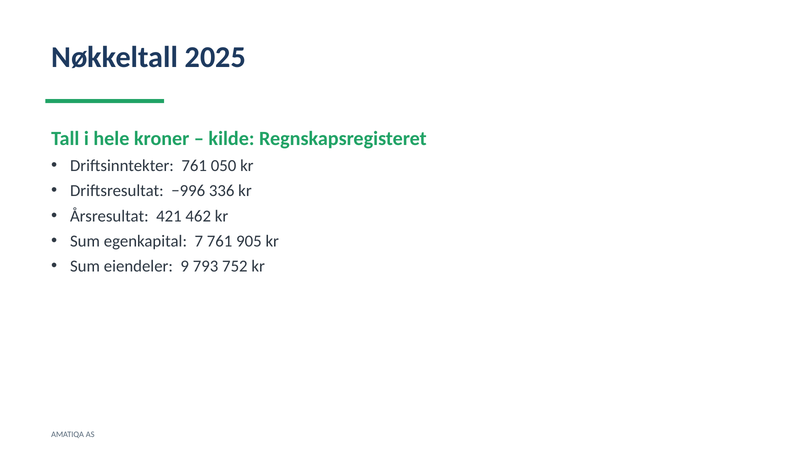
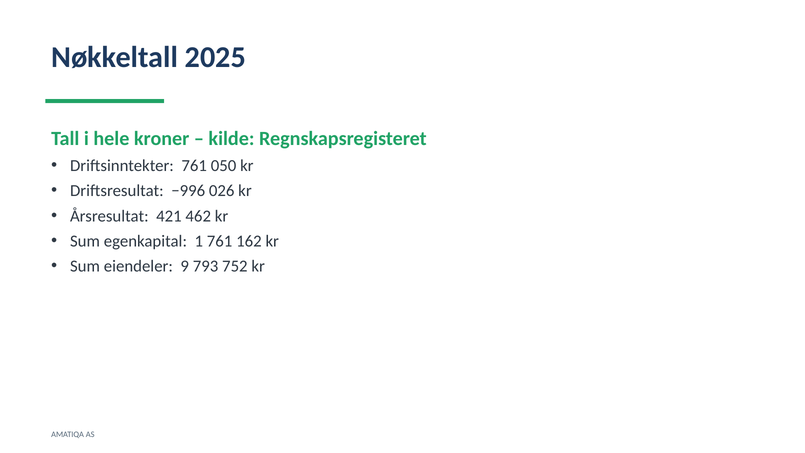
336: 336 -> 026
7: 7 -> 1
905: 905 -> 162
